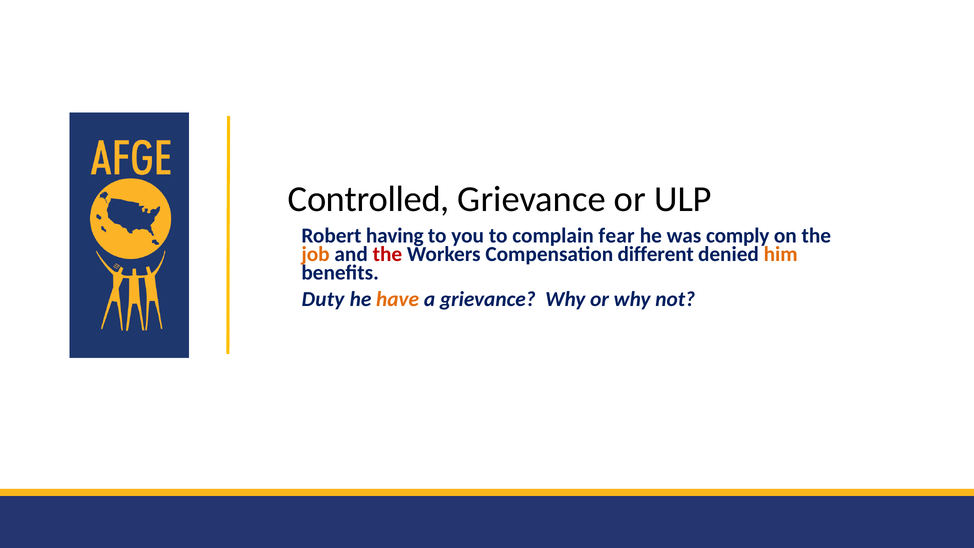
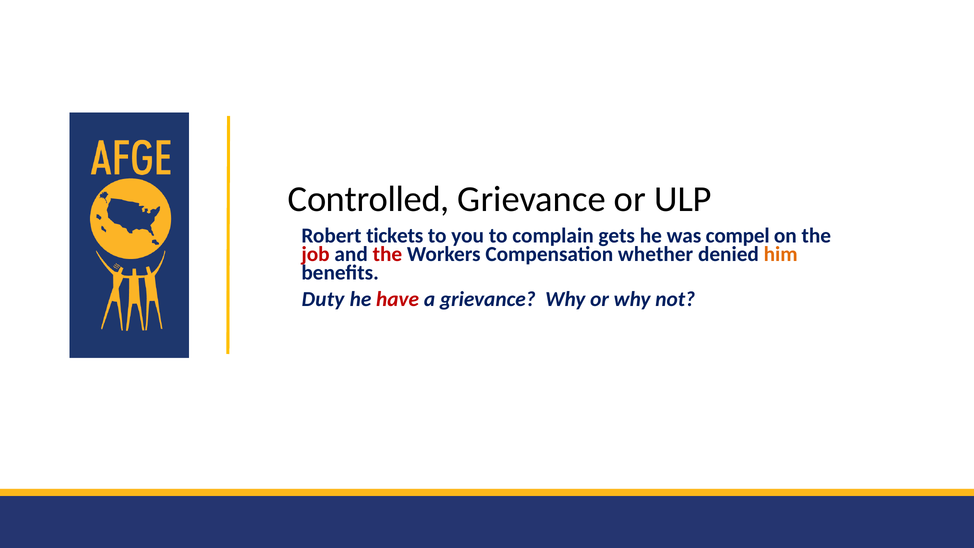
having: having -> tickets
fear: fear -> gets
comply: comply -> compel
job colour: orange -> red
different: different -> whether
have colour: orange -> red
